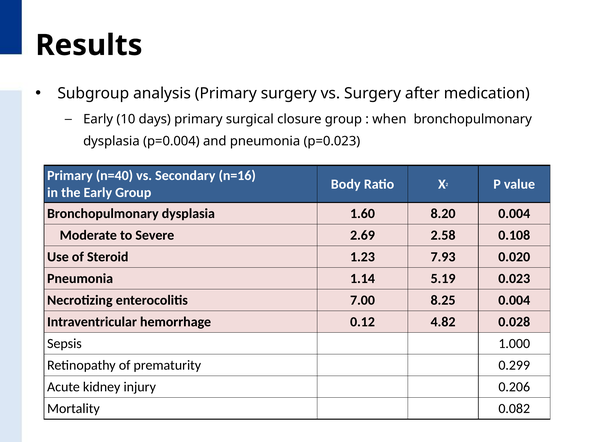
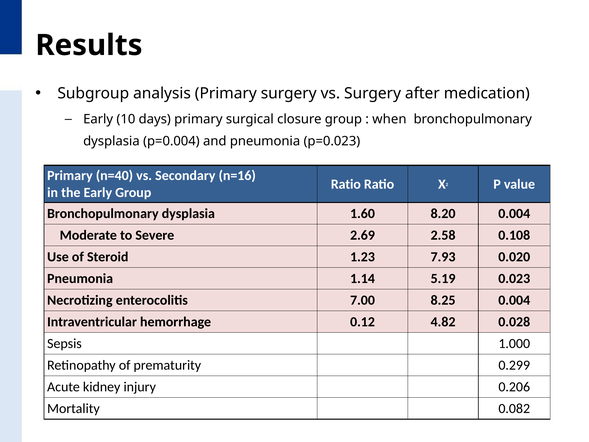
Body at (346, 184): Body -> Ratio
